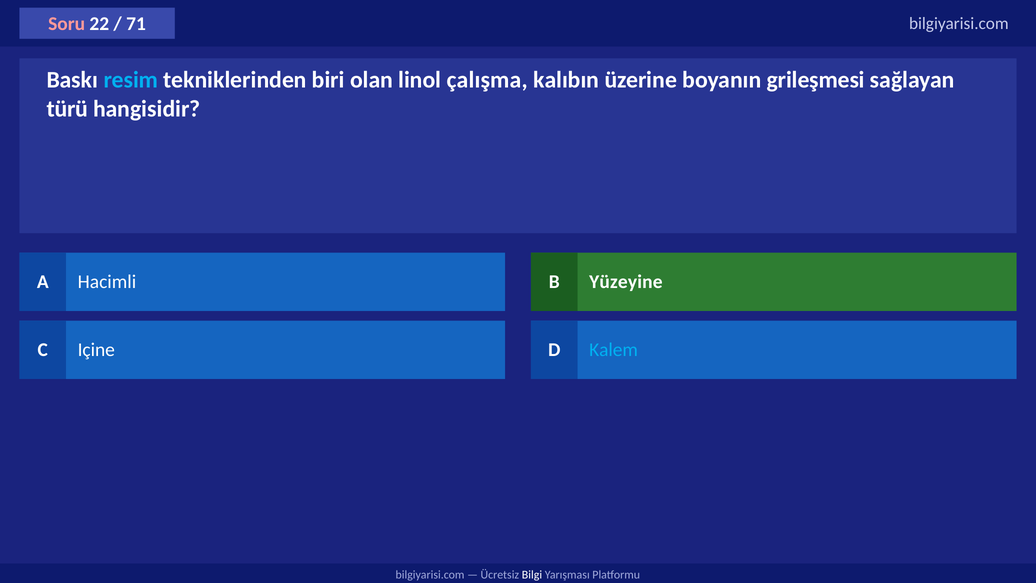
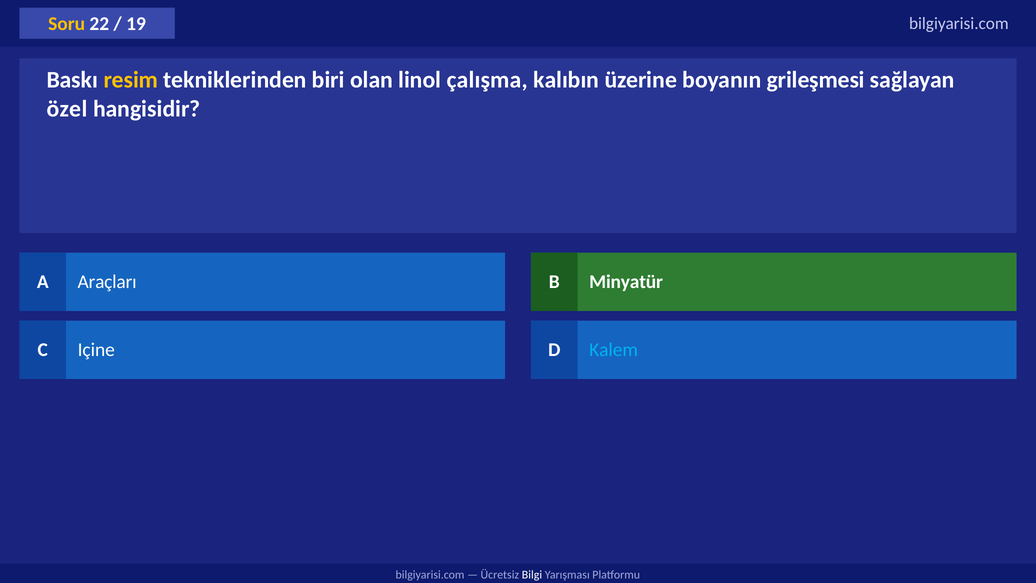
Soru colour: pink -> yellow
71: 71 -> 19
resim colour: light blue -> yellow
türü: türü -> özel
Hacimli: Hacimli -> Araçları
Yüzeyine: Yüzeyine -> Minyatür
